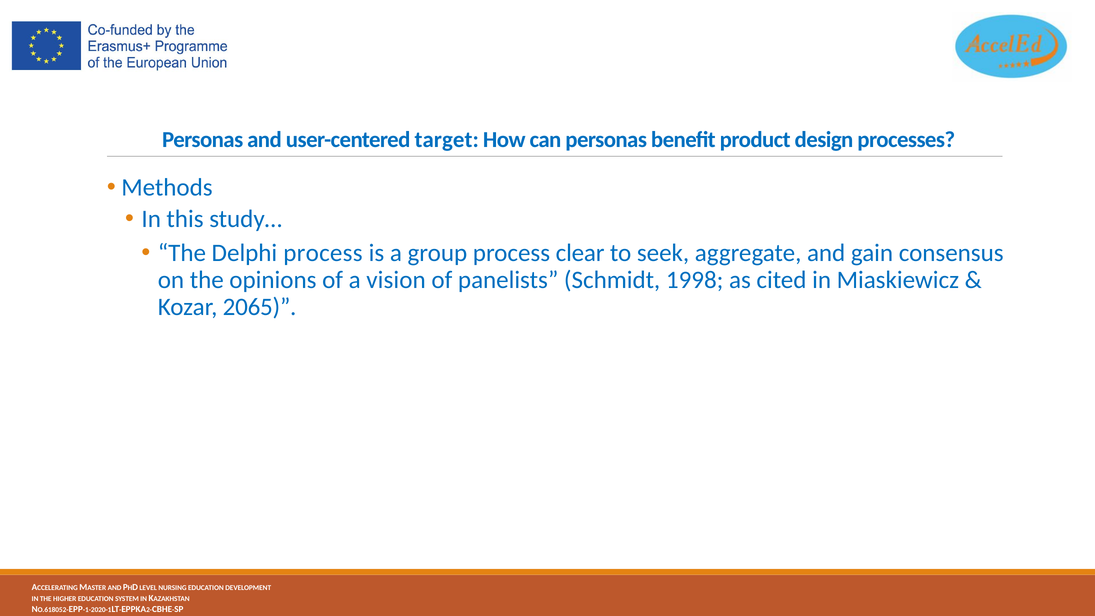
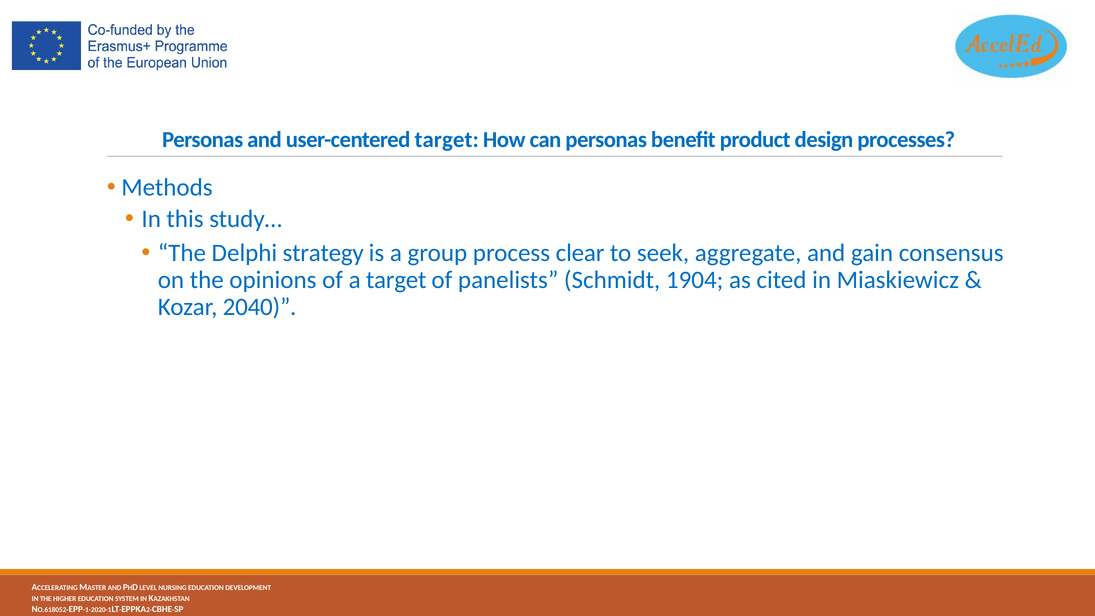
Delphi process: process -> strategy
a vision: vision -> target
1998: 1998 -> 1904
2065: 2065 -> 2040
